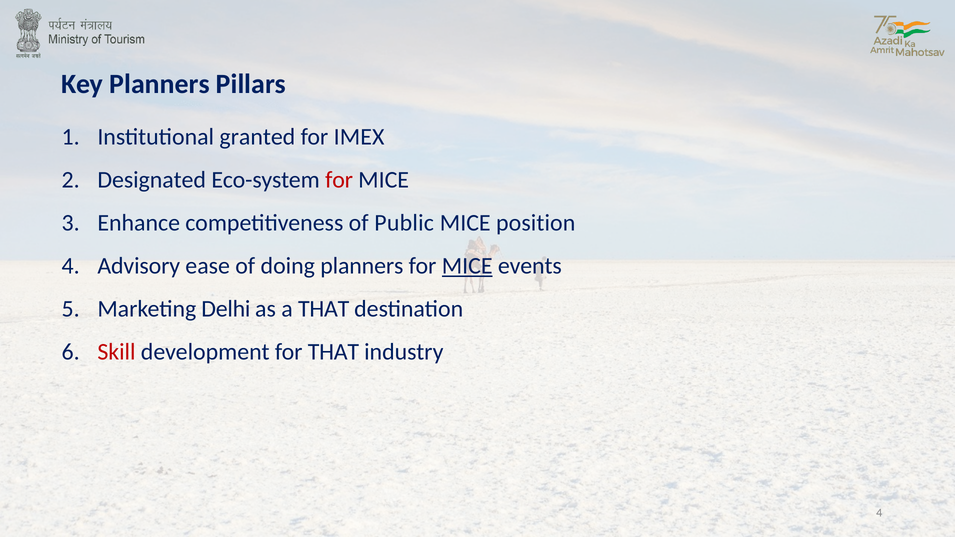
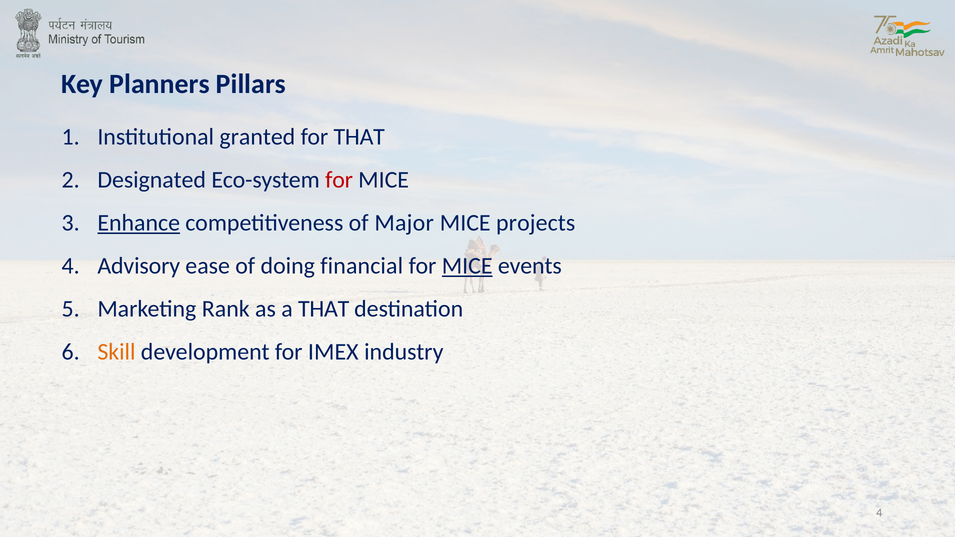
for IMEX: IMEX -> THAT
Enhance underline: none -> present
Public: Public -> Major
position: position -> projects
doing planners: planners -> financial
Delhi: Delhi -> Rank
Skill colour: red -> orange
for THAT: THAT -> IMEX
